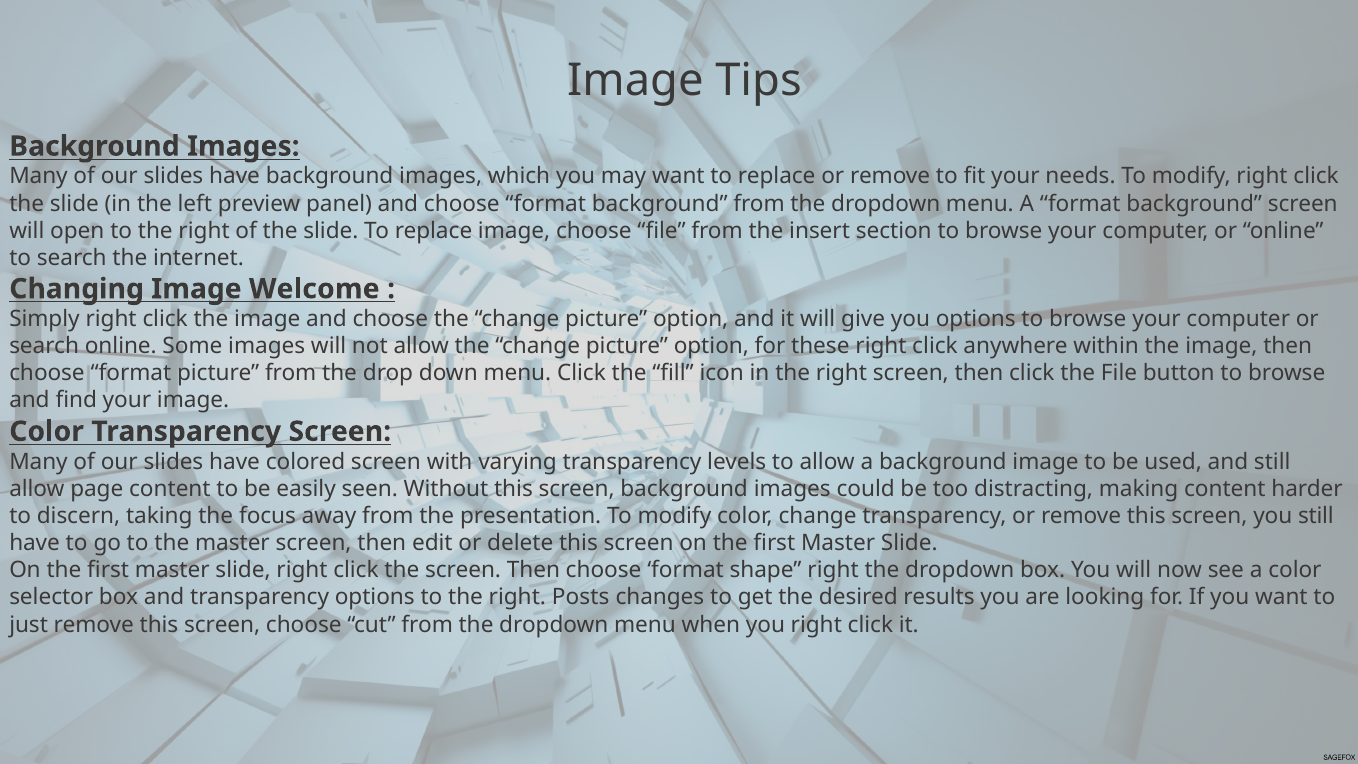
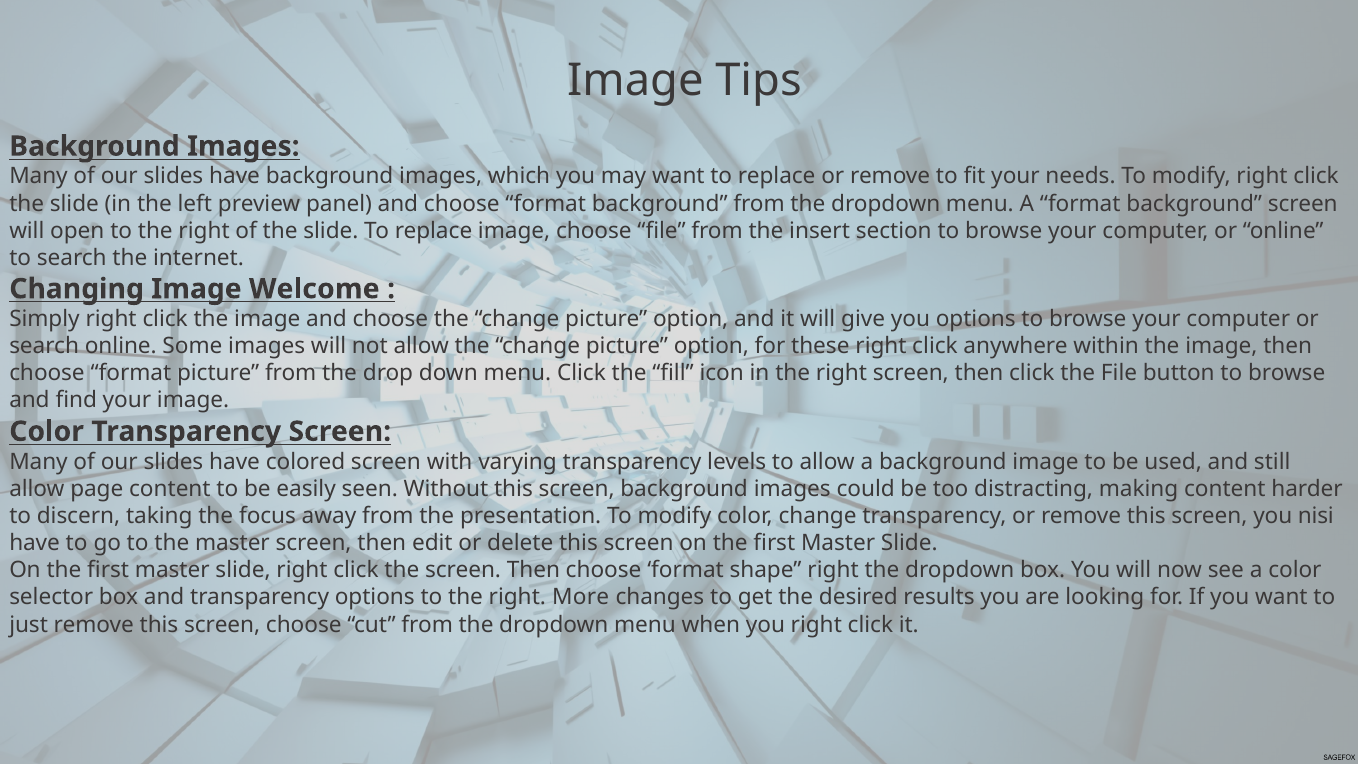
you still: still -> nisi
Posts: Posts -> More
